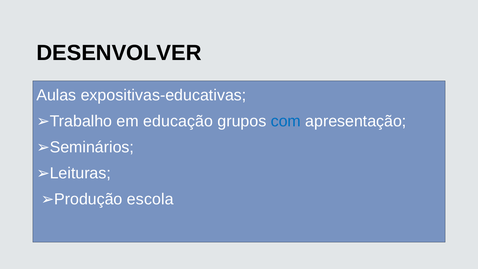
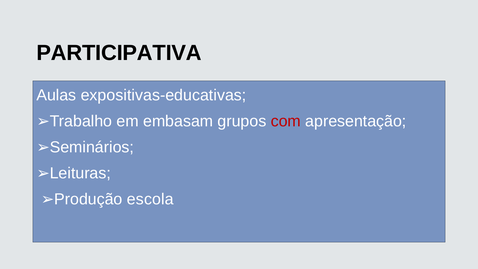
DESENVOLVER: DESENVOLVER -> PARTICIPATIVA
educação: educação -> embasam
com colour: blue -> red
